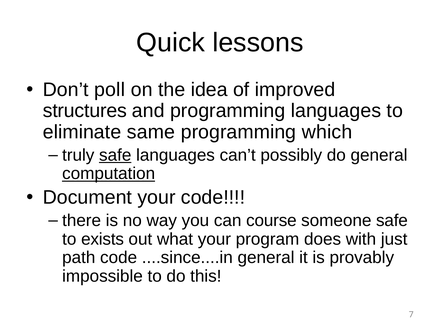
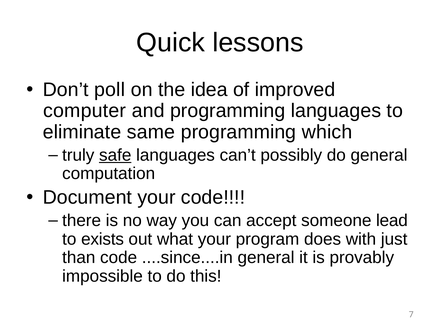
structures: structures -> computer
computation underline: present -> none
course: course -> accept
someone safe: safe -> lead
path: path -> than
